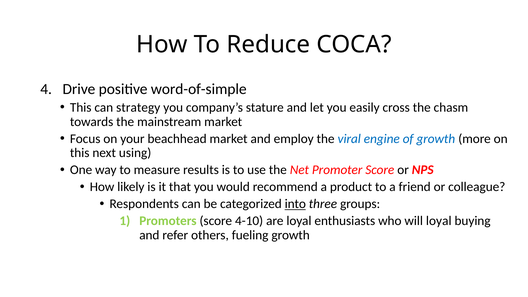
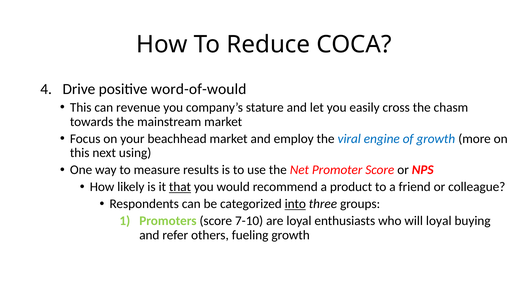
word-of-simple: word-of-simple -> word-of-would
strategy: strategy -> revenue
that underline: none -> present
4-10: 4-10 -> 7-10
